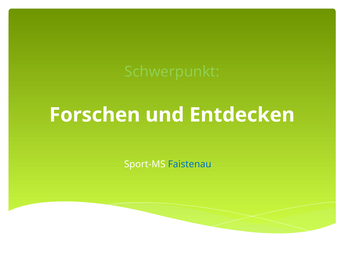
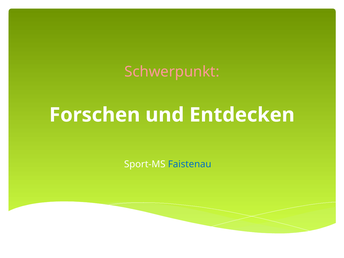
Schwerpunkt colour: light green -> pink
